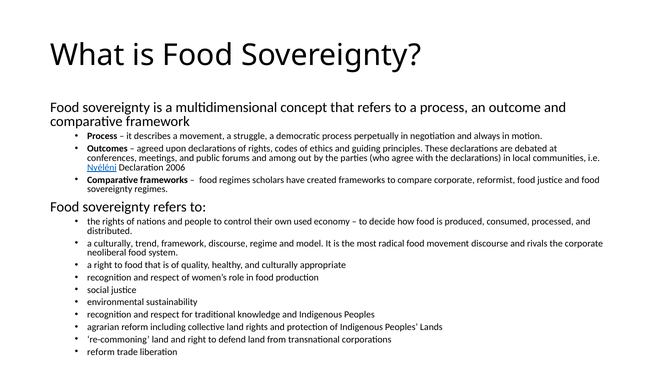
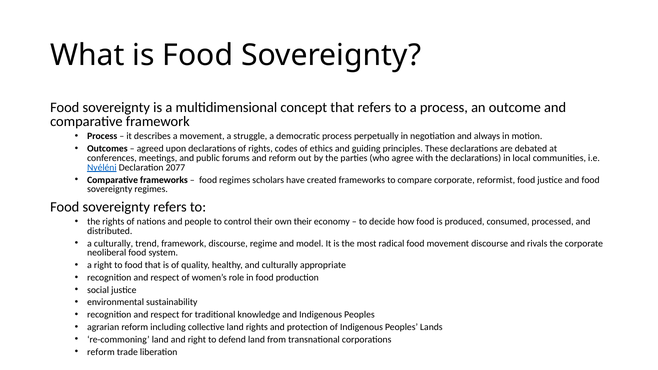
and among: among -> reform
2006: 2006 -> 2077
own used: used -> their
